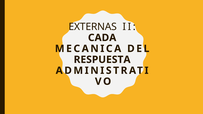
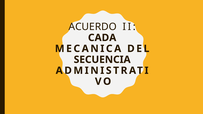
EXTERNAS: EXTERNAS -> ACUERDO
RESPUESTA: RESPUESTA -> SECUENCIA
